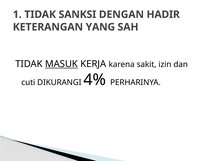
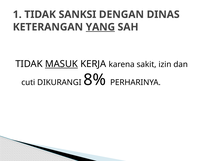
HADIR: HADIR -> DINAS
YANG underline: none -> present
4%: 4% -> 8%
